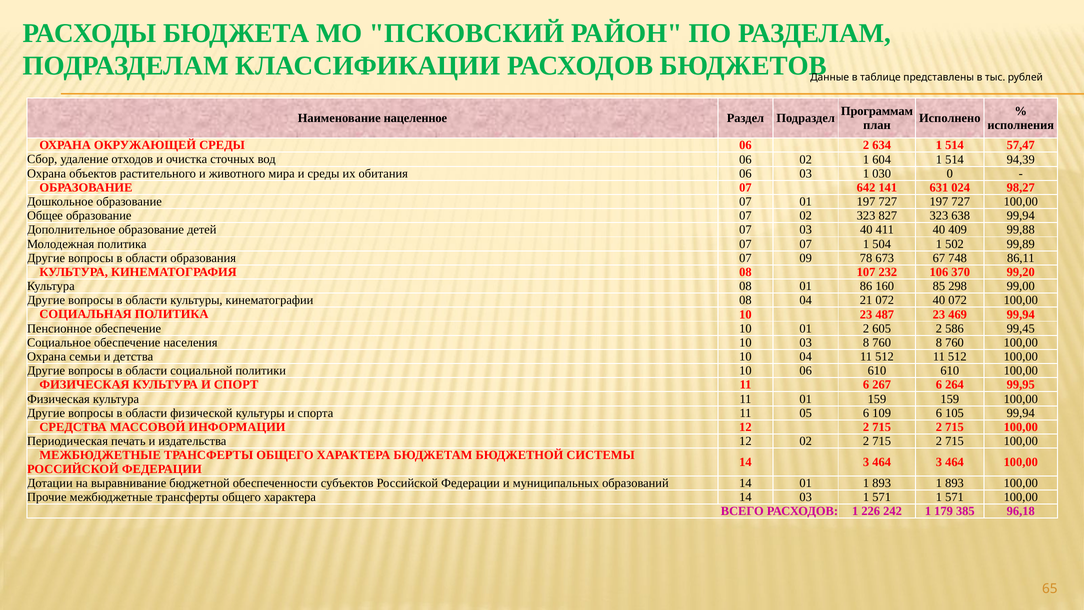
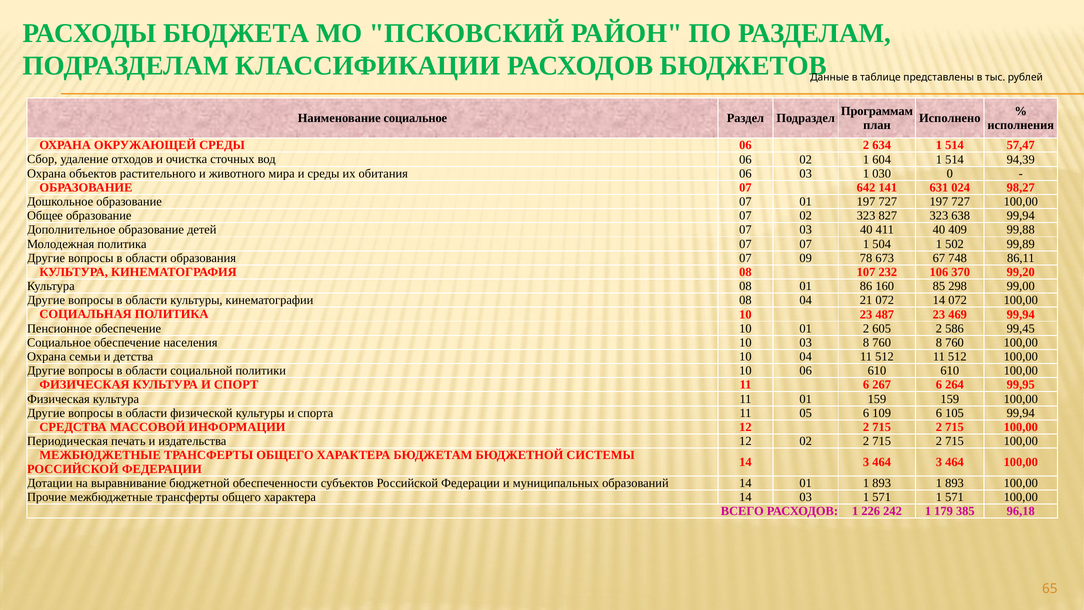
Наименование нацеленное: нацеленное -> социальное
072 40: 40 -> 14
